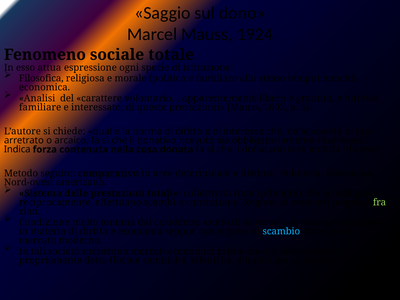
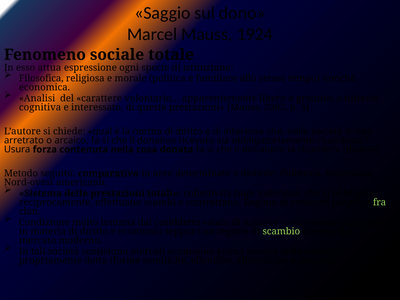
familiare at (40, 107): familiare -> cognitiva
Indica: Indica -> Usura
scambio colour: light blue -> light green
